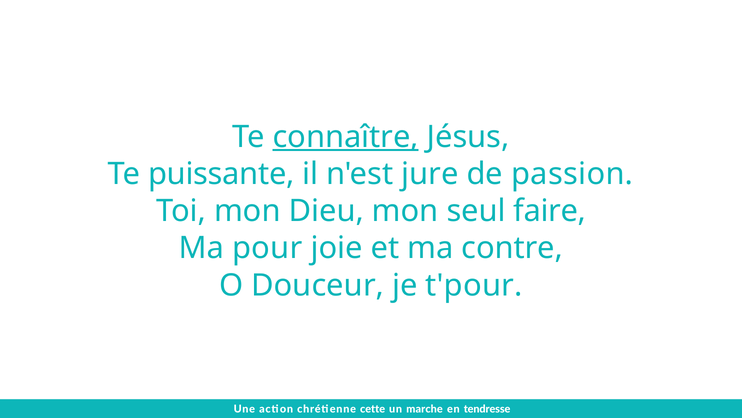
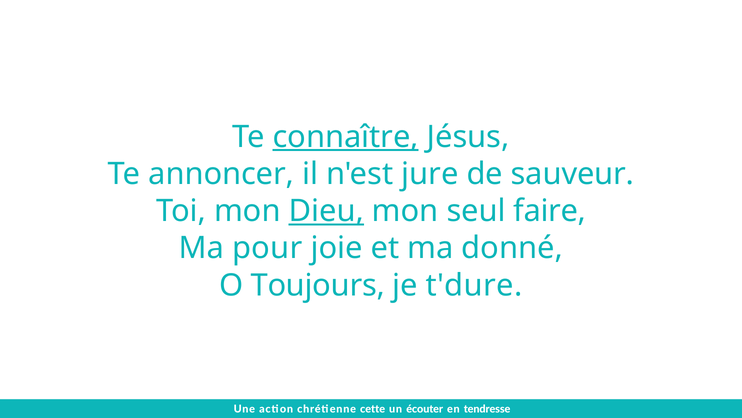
puissante: puissante -> annoncer
passion: passion -> sauveur
Dieu underline: none -> present
contre: contre -> donné
Douceur: Douceur -> Toujours
t'pour: t'pour -> t'dure
marche: marche -> écouter
